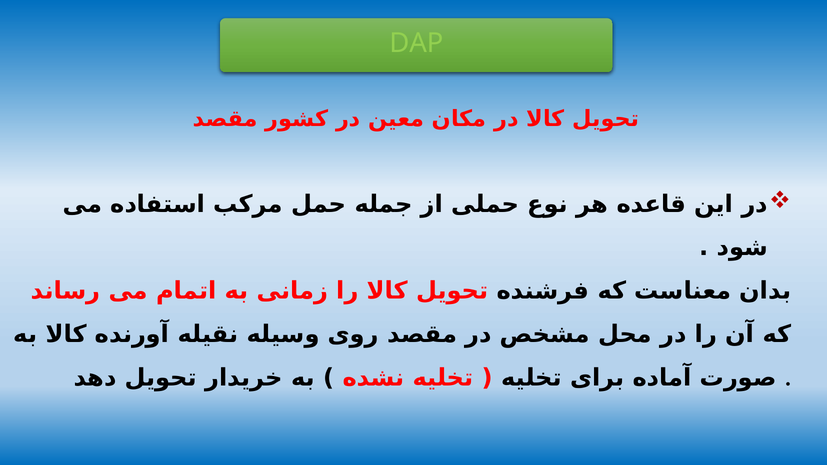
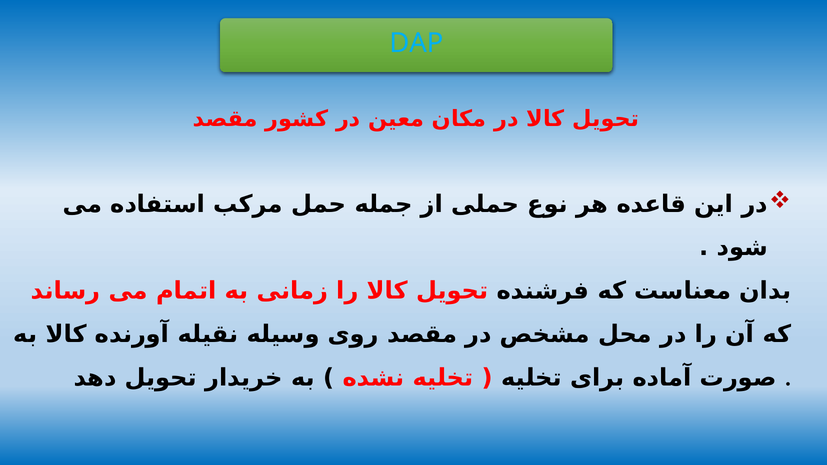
DAP colour: light green -> light blue
